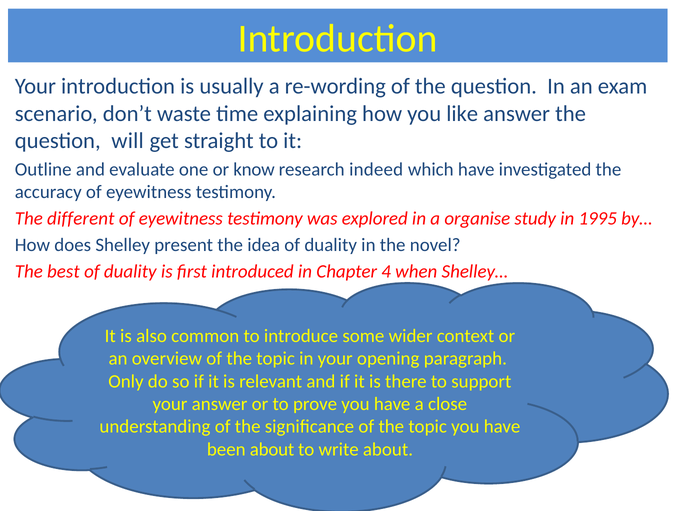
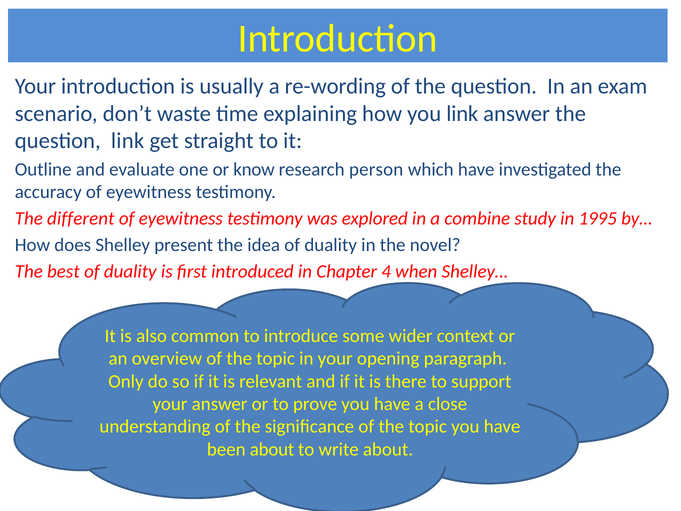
you like: like -> link
question will: will -> link
indeed: indeed -> person
organise: organise -> combine
